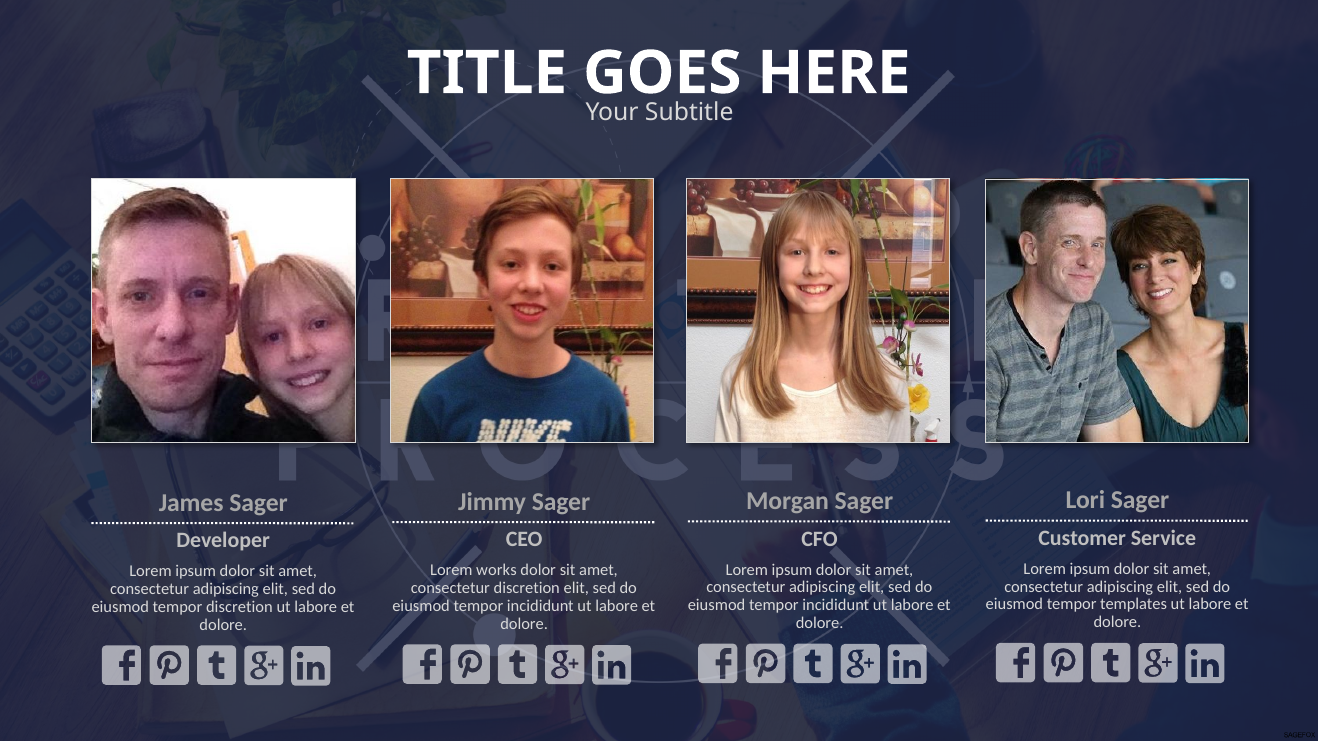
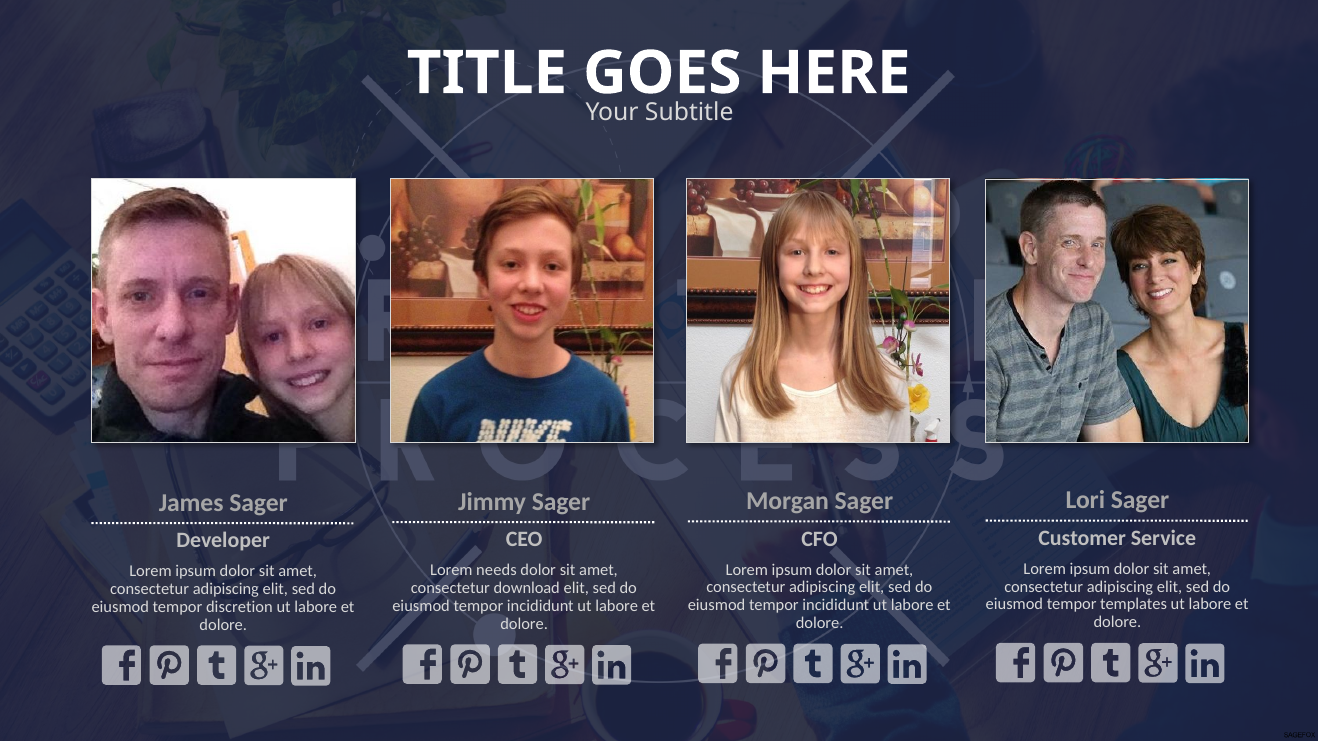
works: works -> needs
consectetur discretion: discretion -> download
